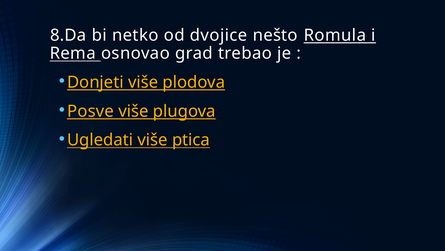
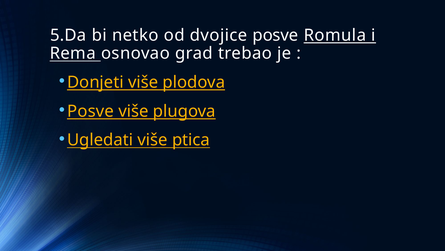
8.Da: 8.Da -> 5.Da
dvojice nešto: nešto -> posve
